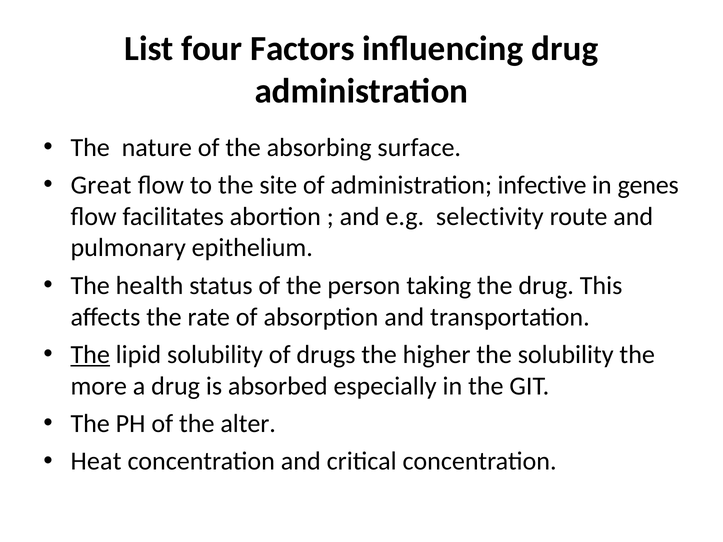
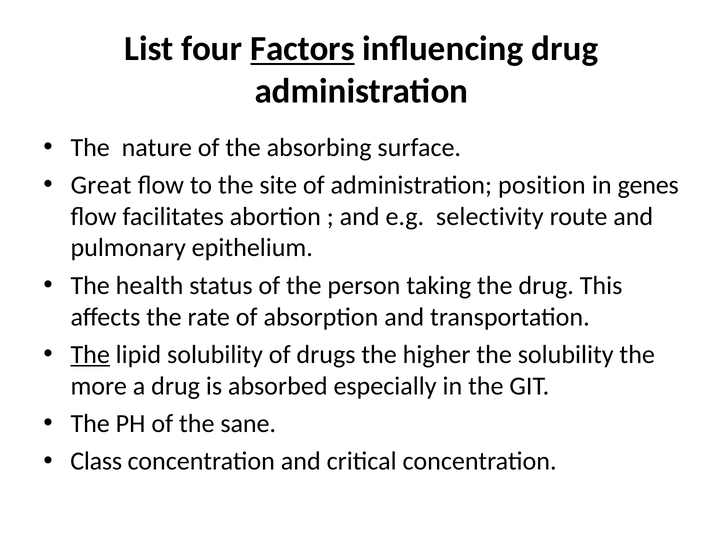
Factors underline: none -> present
infective: infective -> position
alter: alter -> sane
Heat: Heat -> Class
